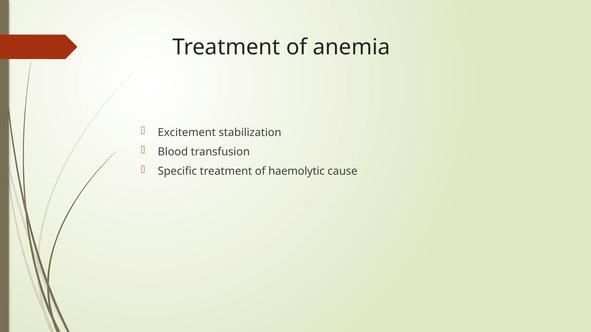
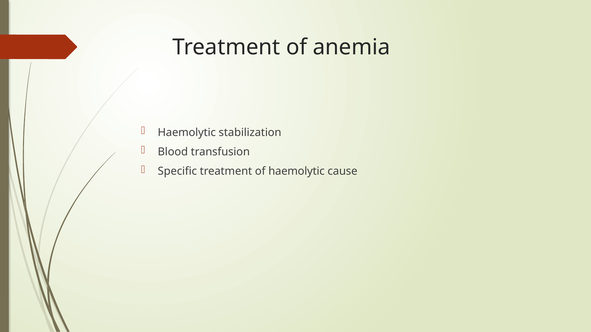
Excitement at (187, 133): Excitement -> Haemolytic
